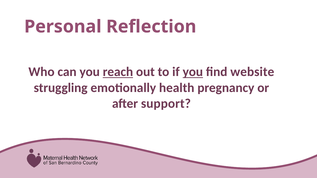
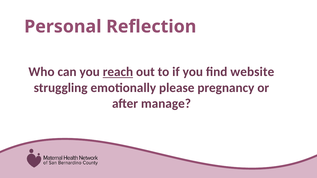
you at (193, 72) underline: present -> none
health: health -> please
support: support -> manage
